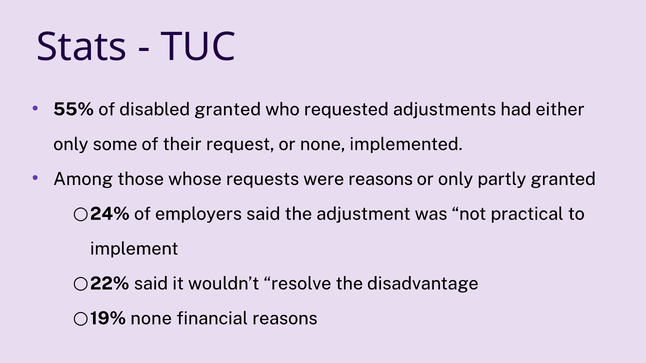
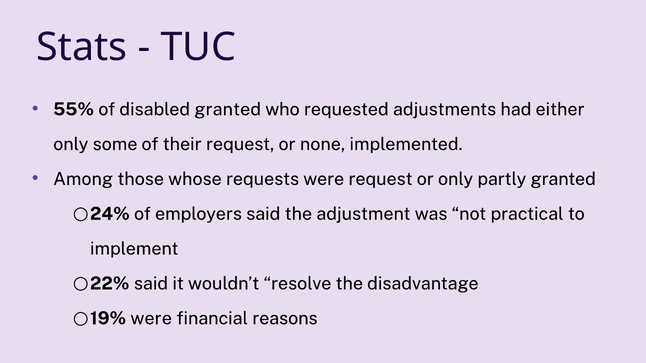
were reasons: reasons -> request
none at (151, 319): none -> were
